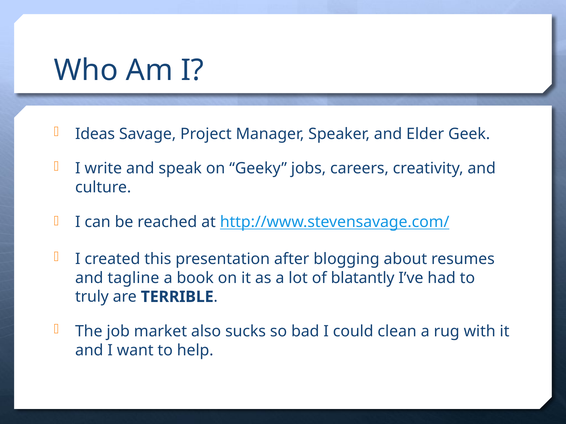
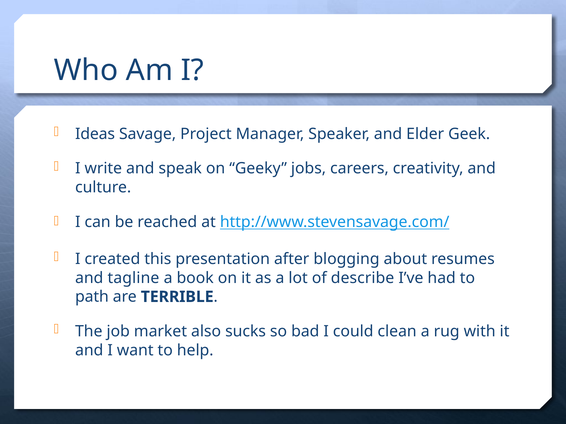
blatantly: blatantly -> describe
truly: truly -> path
